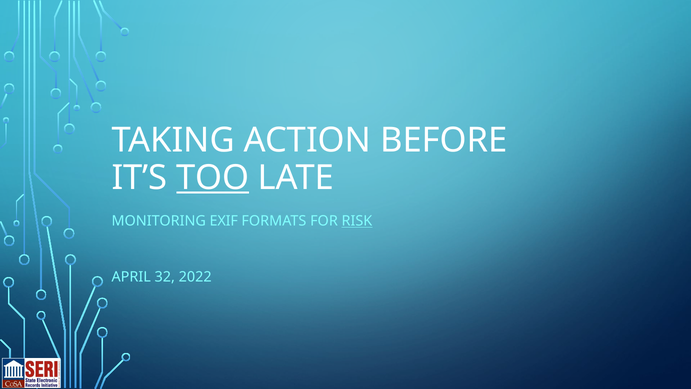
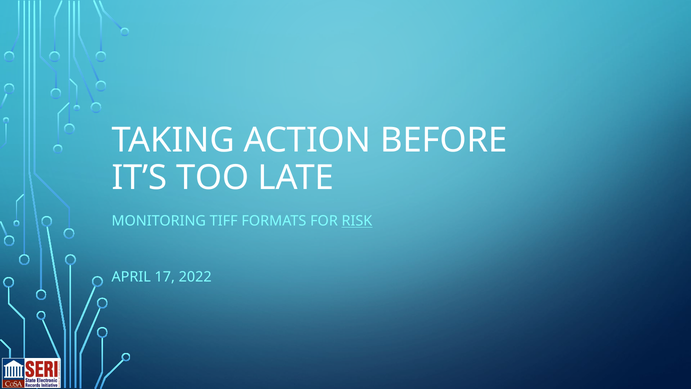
TOO underline: present -> none
EXIF: EXIF -> TIFF
32: 32 -> 17
